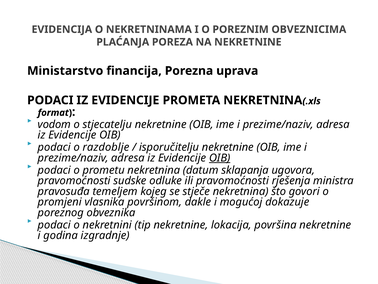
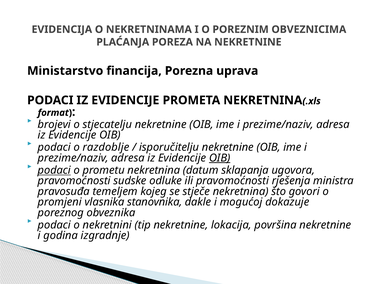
vodom: vodom -> brojevi
podaci at (54, 170) underline: none -> present
površinom: površinom -> stanovnika
